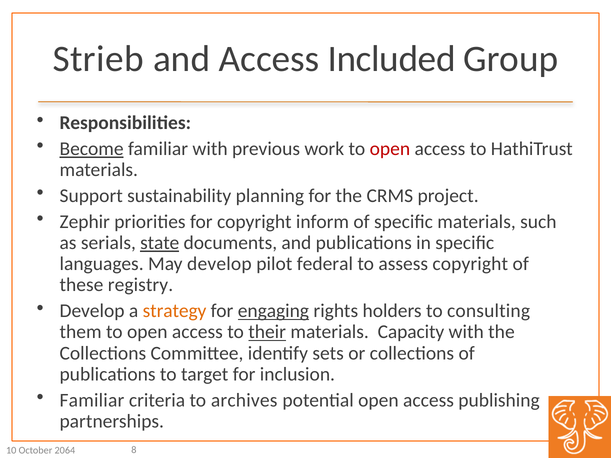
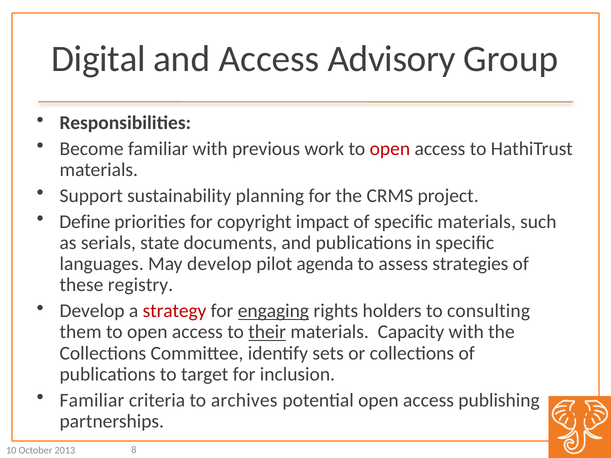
Strieb: Strieb -> Digital
Included: Included -> Advisory
Become underline: present -> none
Zephir: Zephir -> Define
inform: inform -> impact
state underline: present -> none
federal: federal -> agenda
assess copyright: copyright -> strategies
strategy colour: orange -> red
2064: 2064 -> 2013
